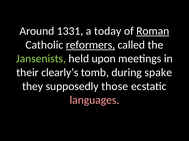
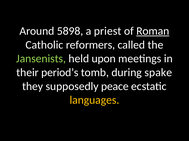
1331: 1331 -> 5898
today: today -> priest
reformers underline: present -> none
clearly’s: clearly’s -> period’s
those: those -> peace
languages colour: pink -> yellow
